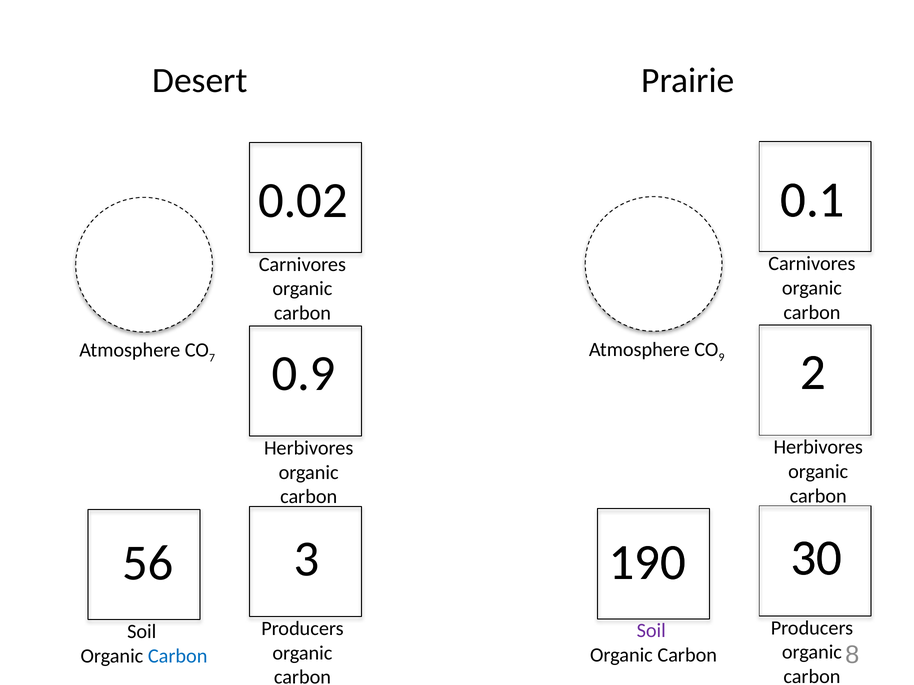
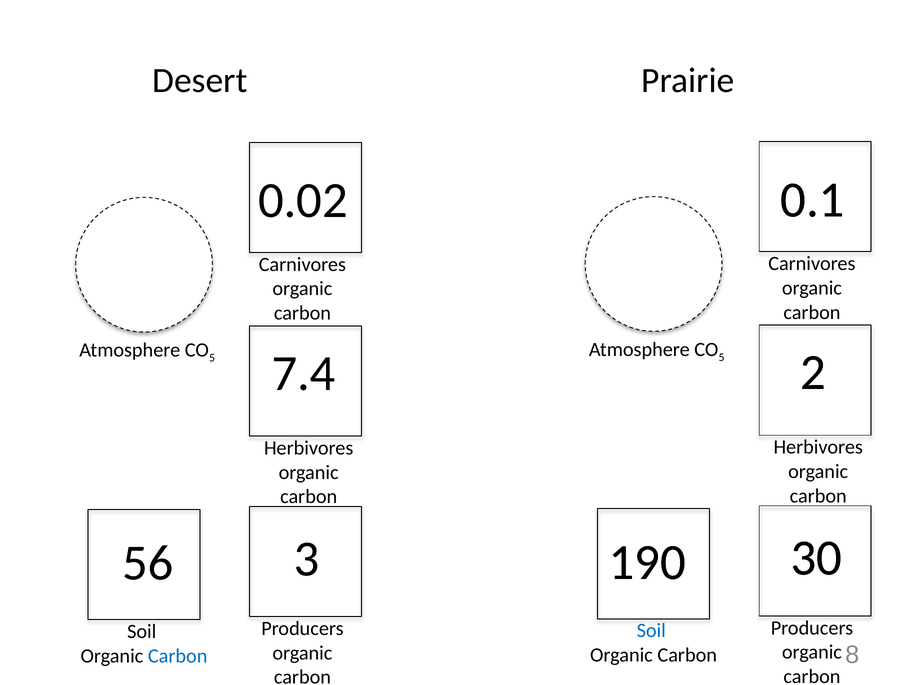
9 at (722, 357): 9 -> 5
7 at (212, 358): 7 -> 5
0.9: 0.9 -> 7.4
Soil at (651, 631) colour: purple -> blue
